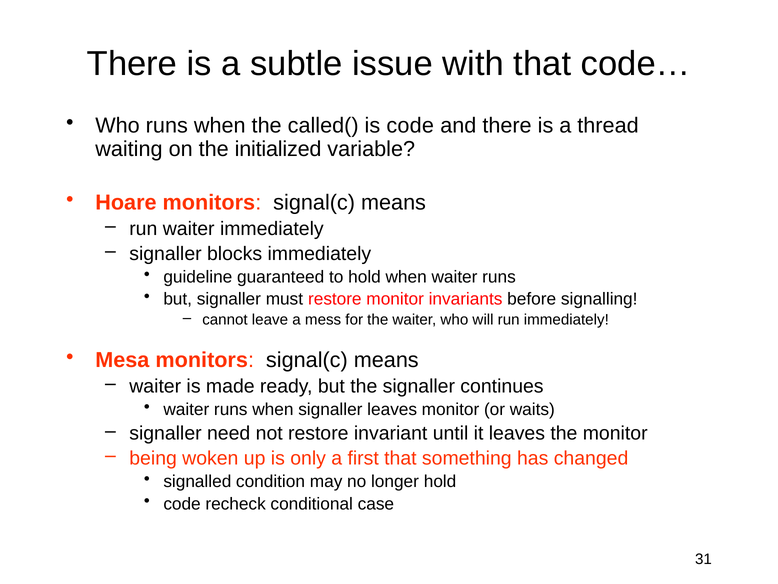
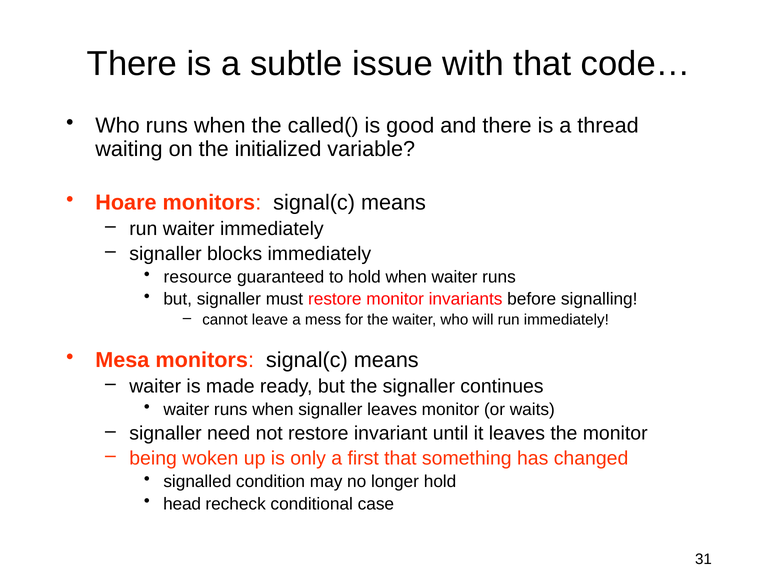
is code: code -> good
guideline: guideline -> resource
code at (182, 503): code -> head
